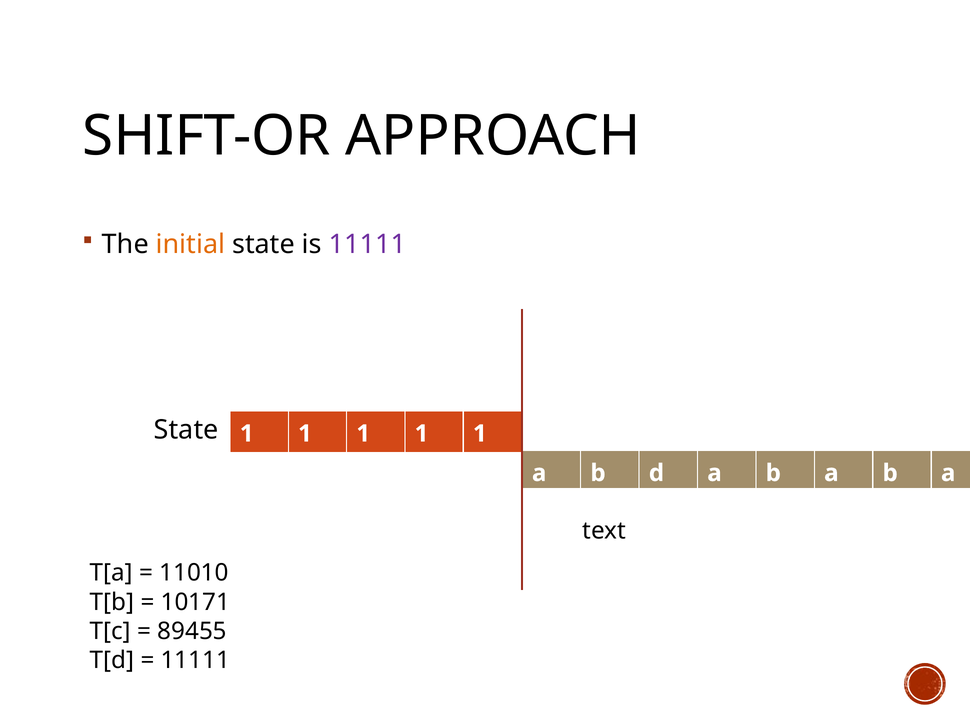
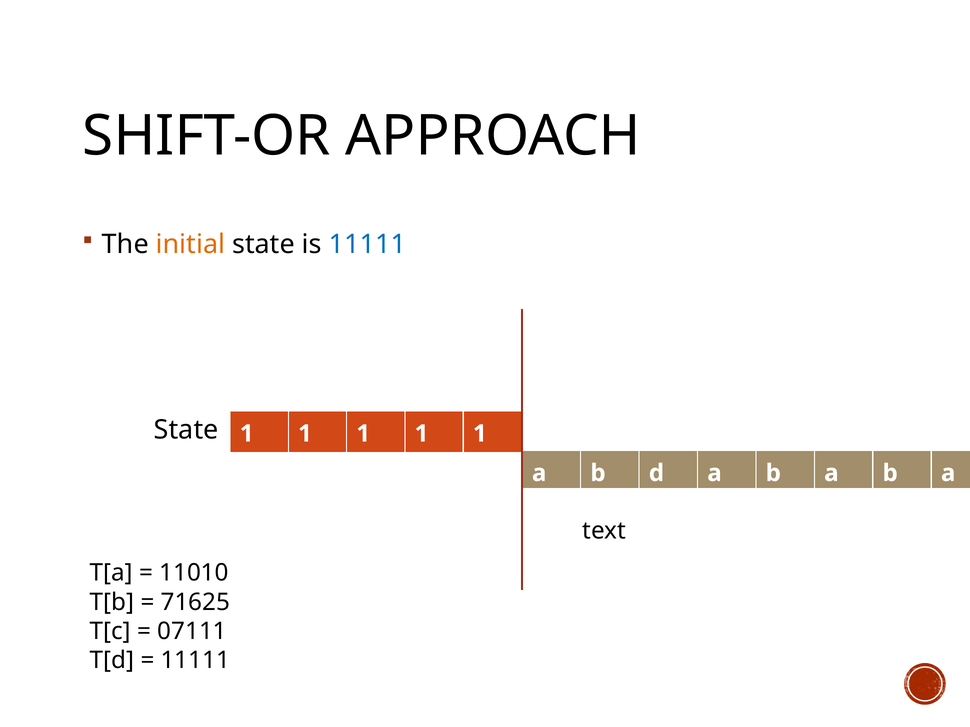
11111 at (367, 244) colour: purple -> blue
10171: 10171 -> 71625
89455: 89455 -> 07111
